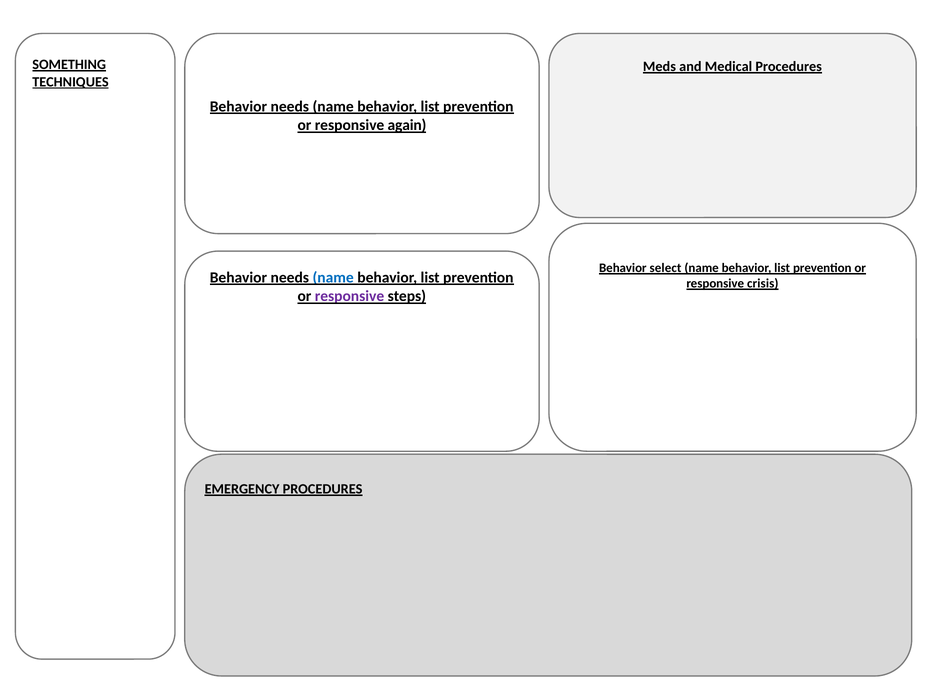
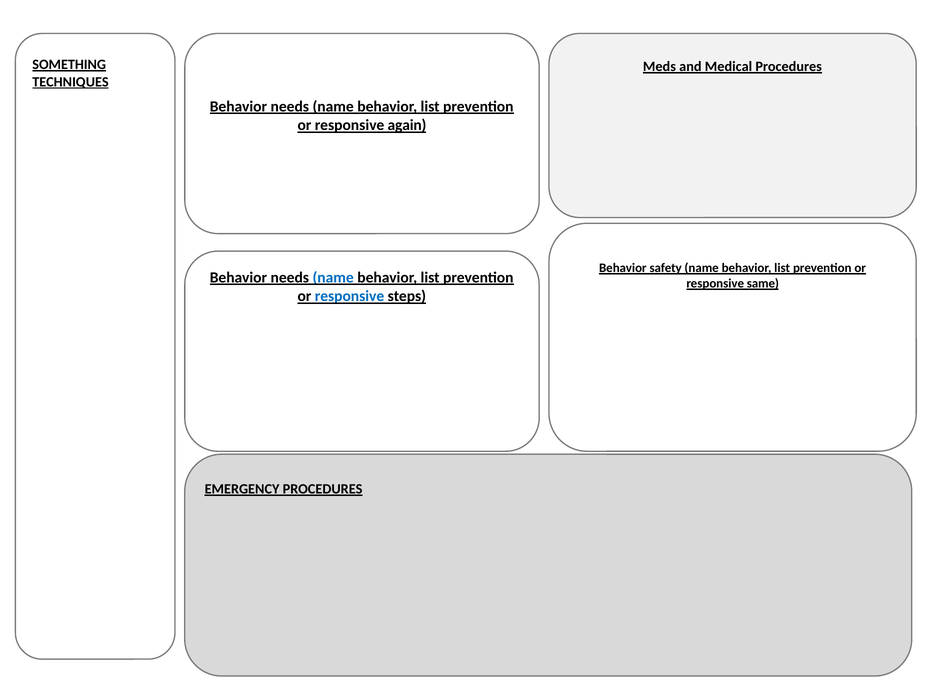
select: select -> safety
crisis: crisis -> same
responsive at (350, 296) colour: purple -> blue
